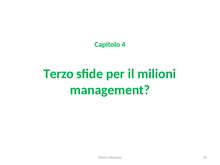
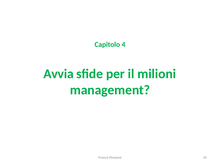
Terzo: Terzo -> Avvia
